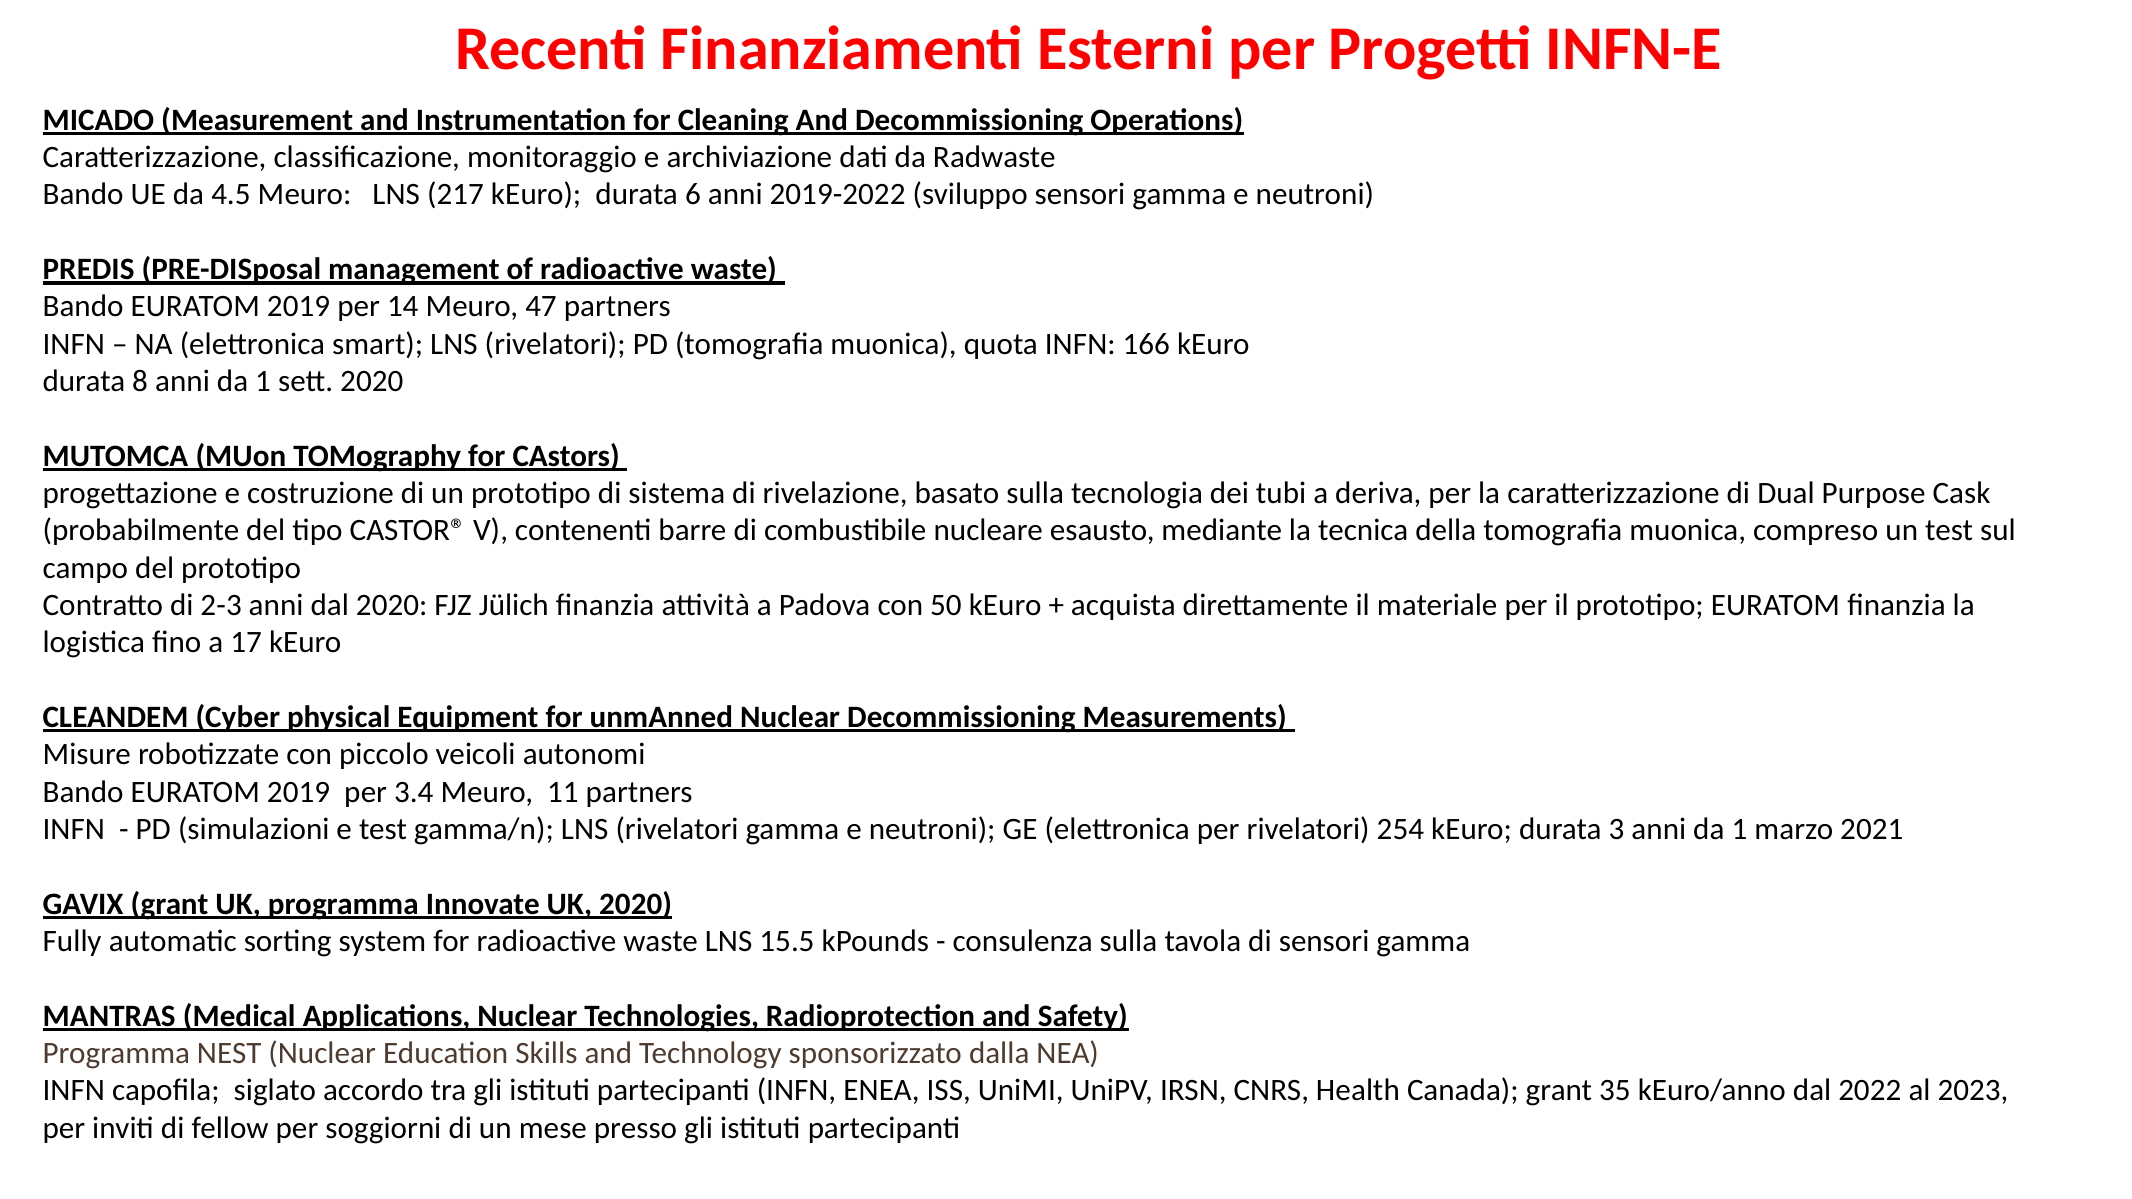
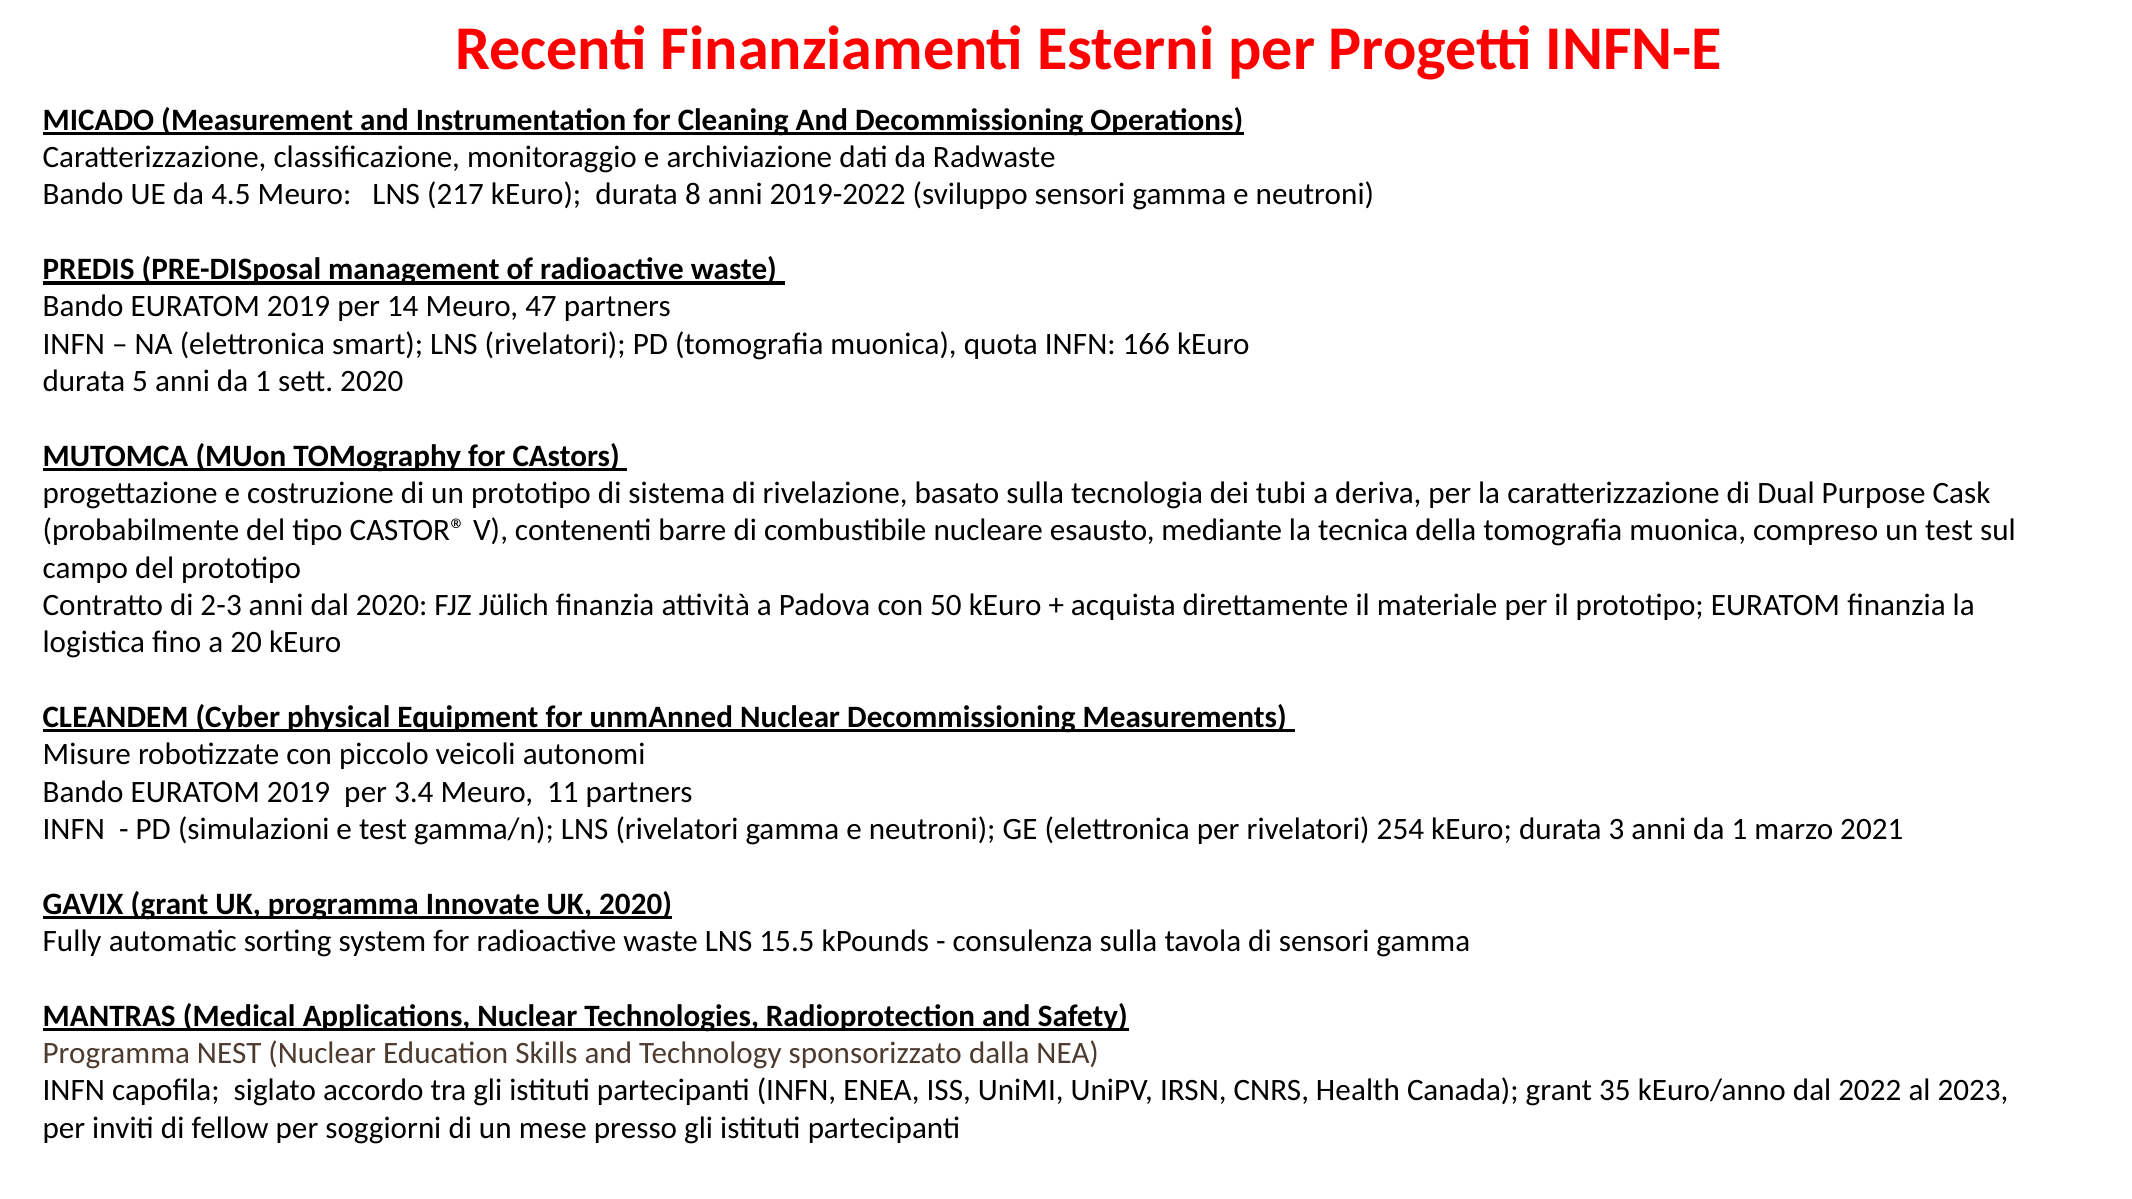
6: 6 -> 8
8: 8 -> 5
17: 17 -> 20
